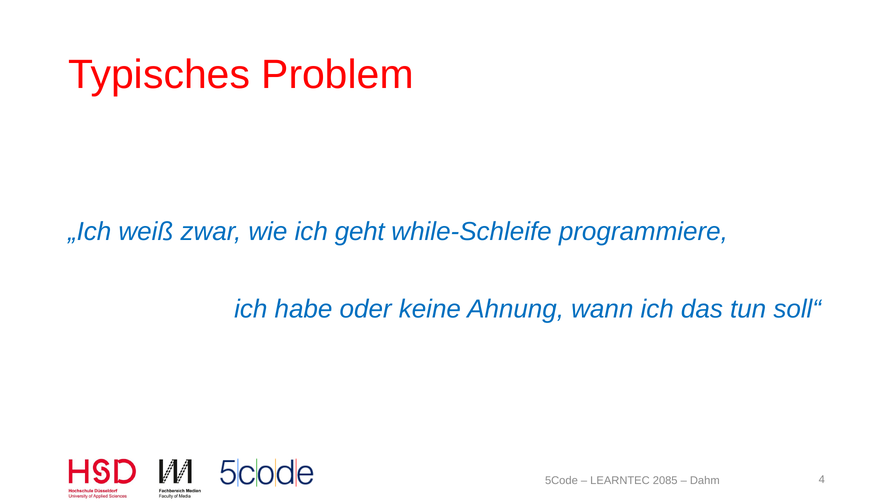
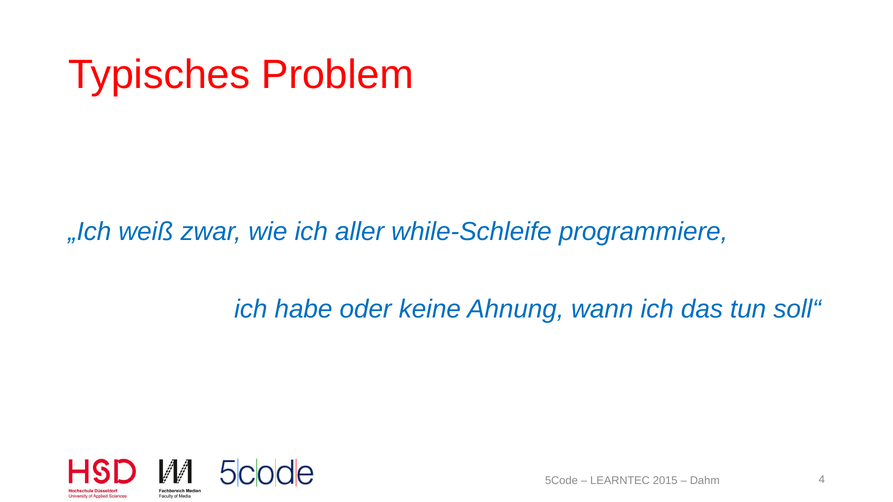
geht: geht -> aller
2085: 2085 -> 2015
